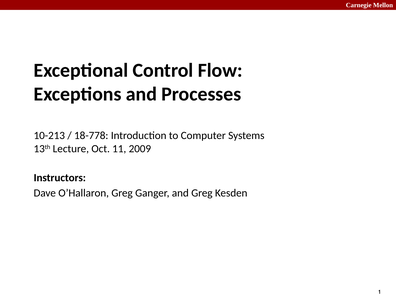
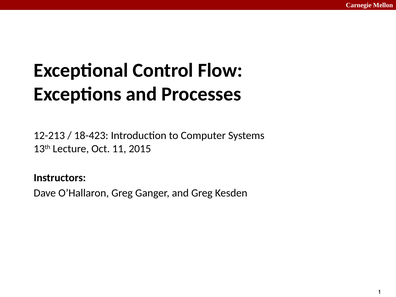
10-213: 10-213 -> 12-213
18-778: 18-778 -> 18-423
2009: 2009 -> 2015
